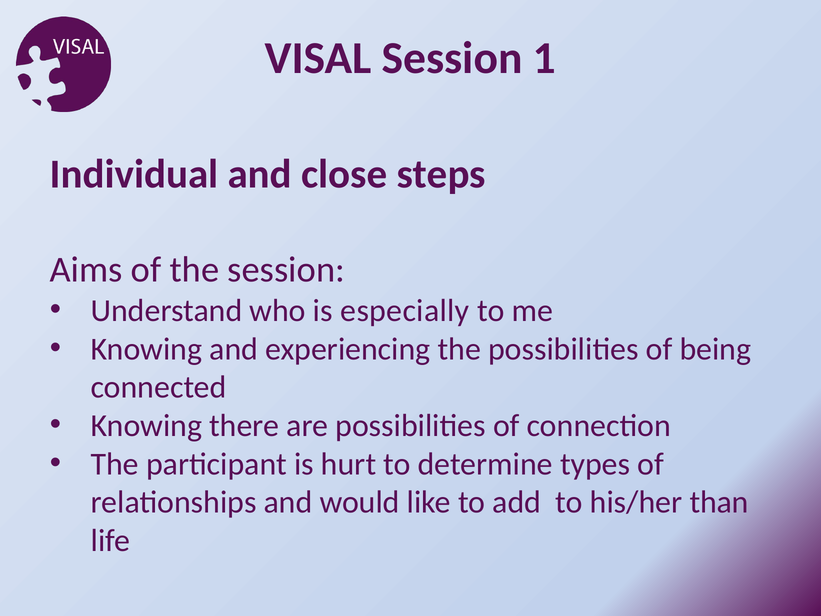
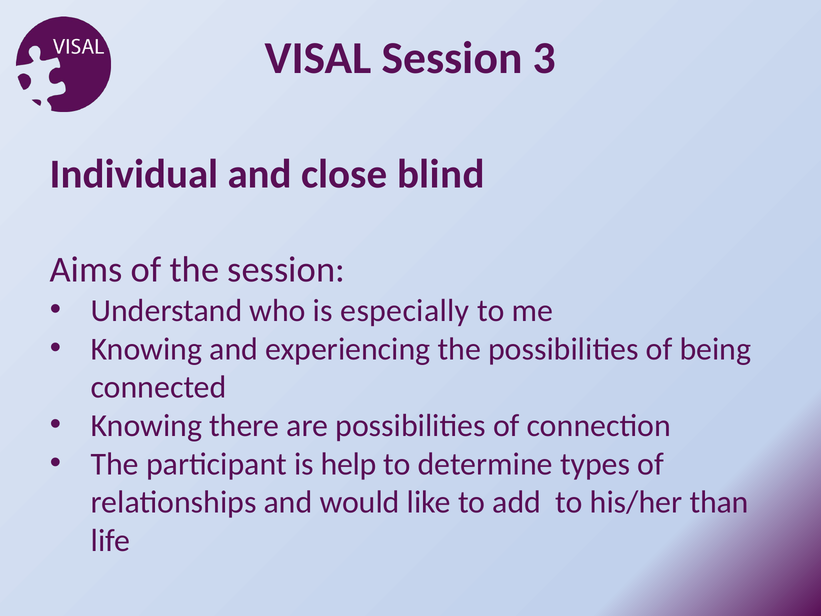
1: 1 -> 3
steps: steps -> blind
hurt: hurt -> help
